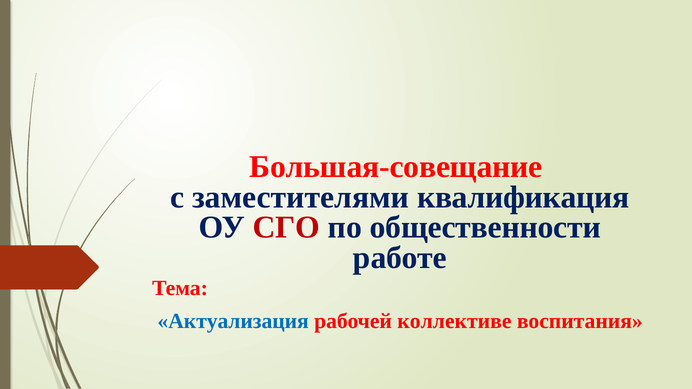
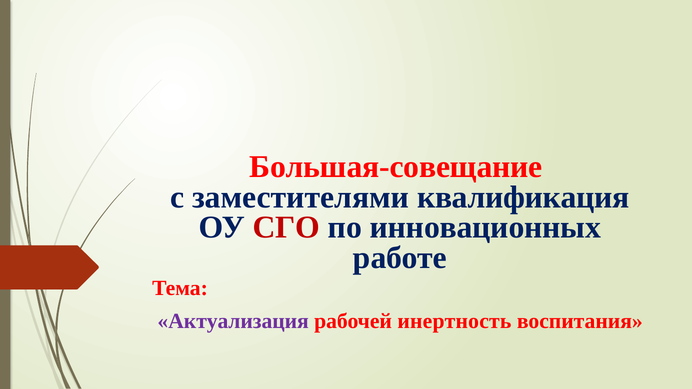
общественности: общественности -> инновационных
Актуализация colour: blue -> purple
коллективе: коллективе -> инертность
